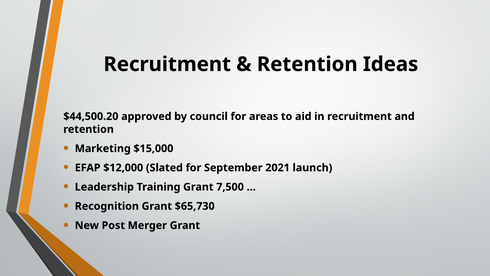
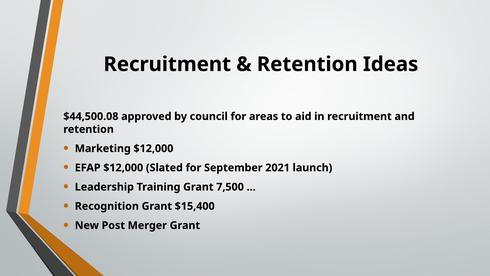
$44,500.20: $44,500.20 -> $44,500.08
Marketing $15,000: $15,000 -> $12,000
$65,730: $65,730 -> $15,400
